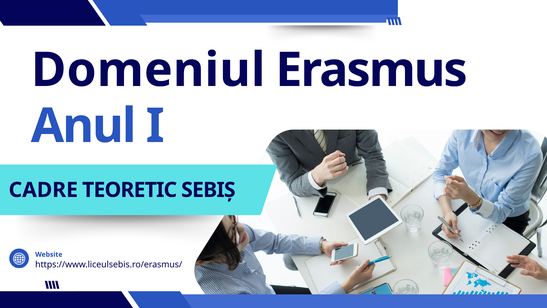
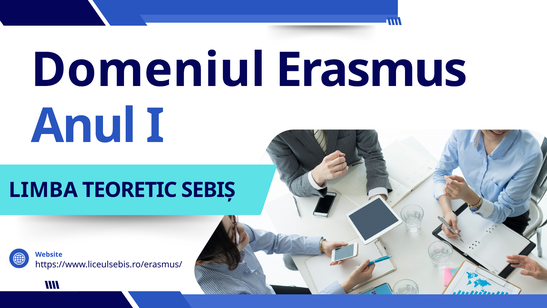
CADRE: CADRE -> LIMBA
